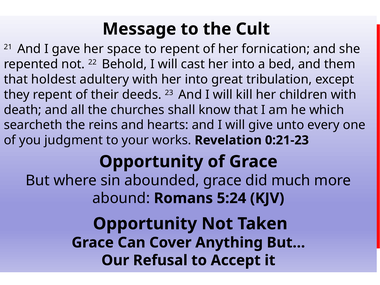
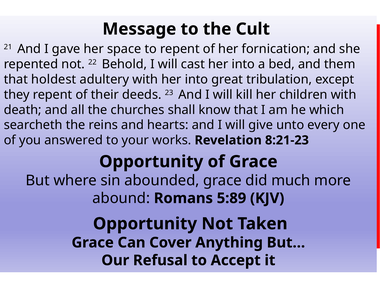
judgment: judgment -> answered
0:21-23: 0:21-23 -> 8:21-23
5:24: 5:24 -> 5:89
